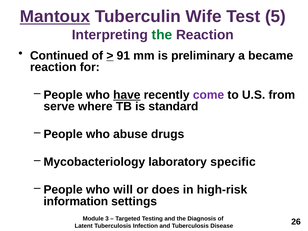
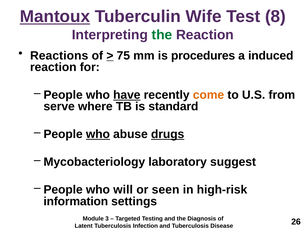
5: 5 -> 8
Continued: Continued -> Reactions
91: 91 -> 75
preliminary: preliminary -> procedures
became: became -> induced
come colour: purple -> orange
who at (98, 134) underline: none -> present
drugs underline: none -> present
specific: specific -> suggest
does: does -> seen
